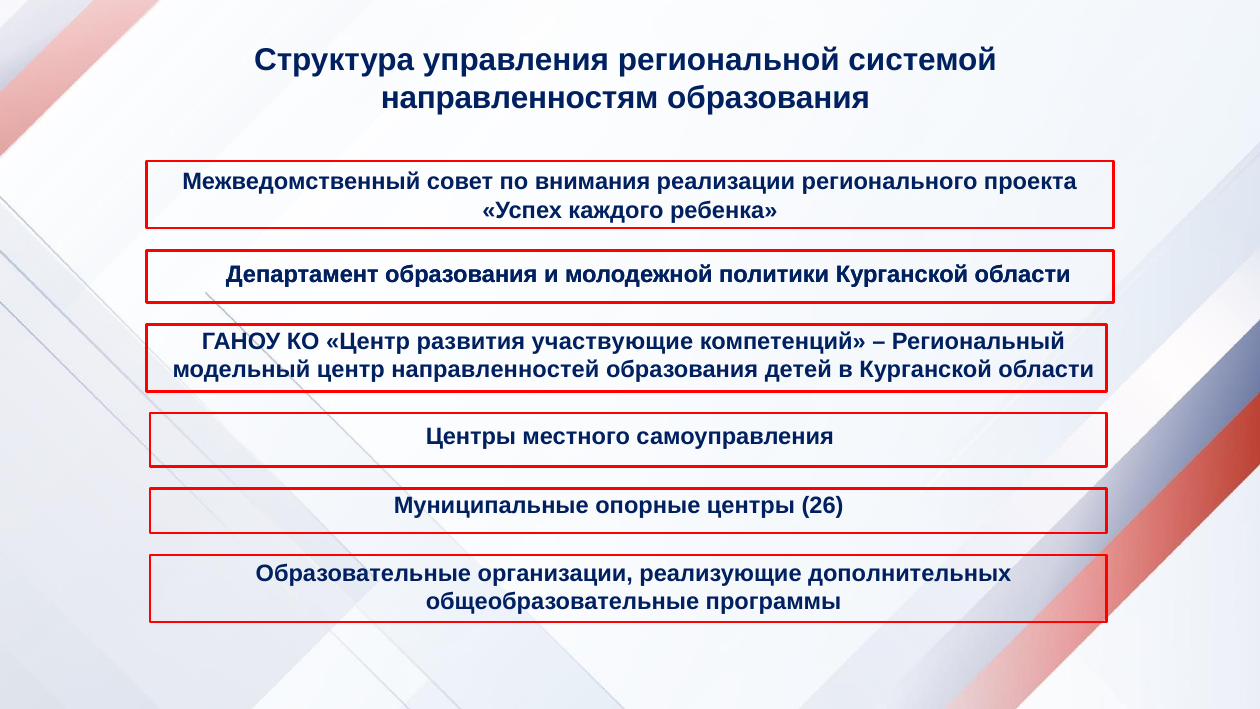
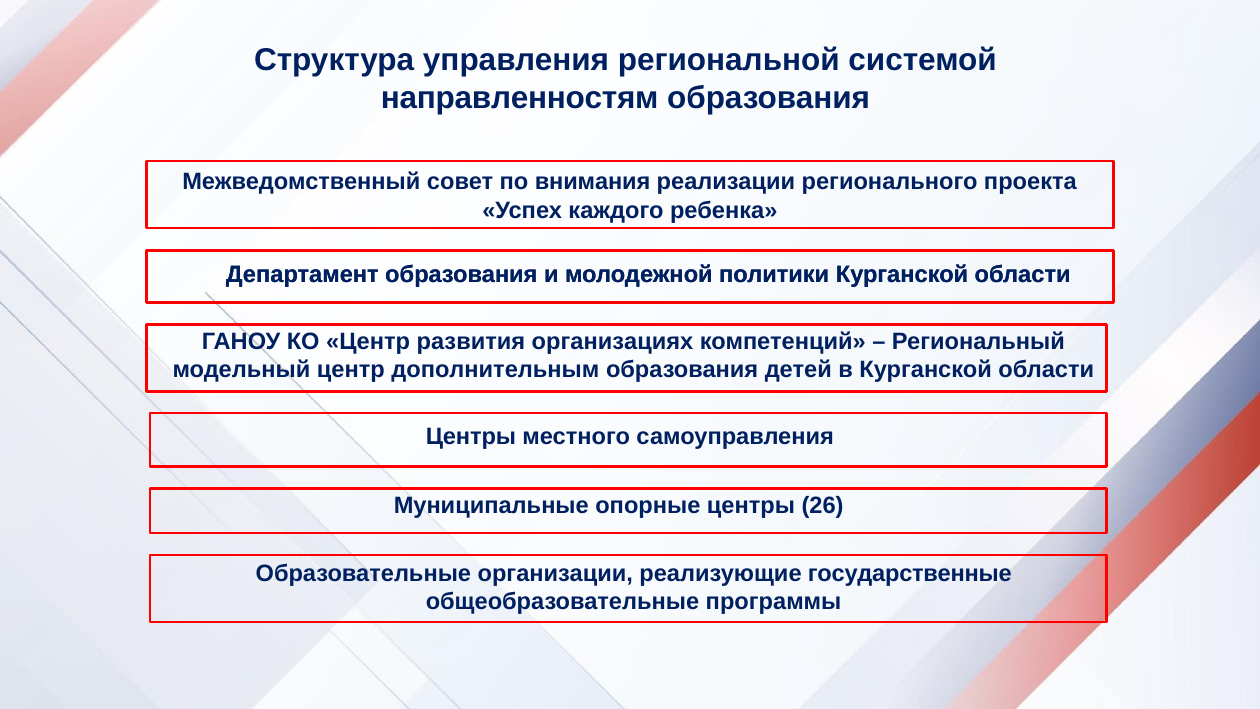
участвующие: участвующие -> организациях
направленностей: направленностей -> дополнительным
дополнительных: дополнительных -> государственные
